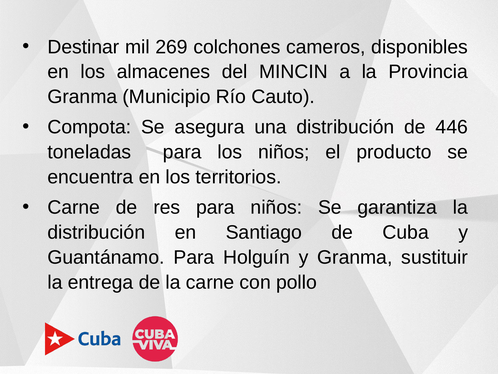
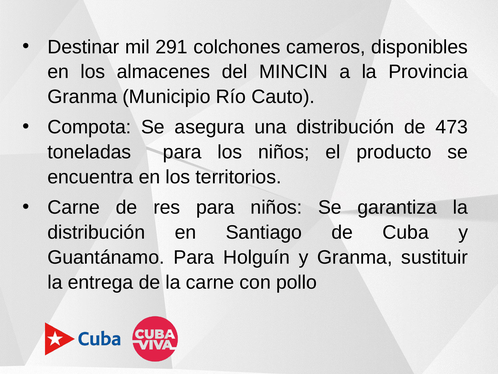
269: 269 -> 291
446: 446 -> 473
